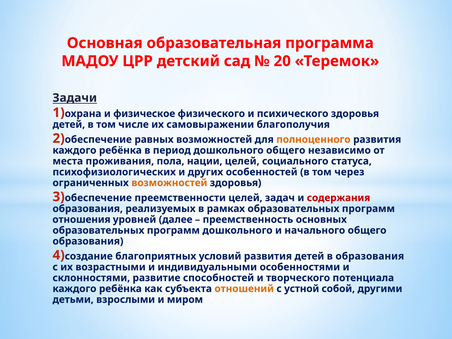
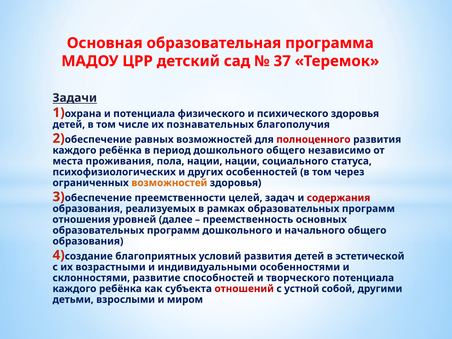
20: 20 -> 37
и физическое: физическое -> потенциала
самовыражении: самовыражении -> познавательных
полноценного colour: orange -> red
нации целей: целей -> нации
в образования: образования -> эстетической
отношений colour: orange -> red
